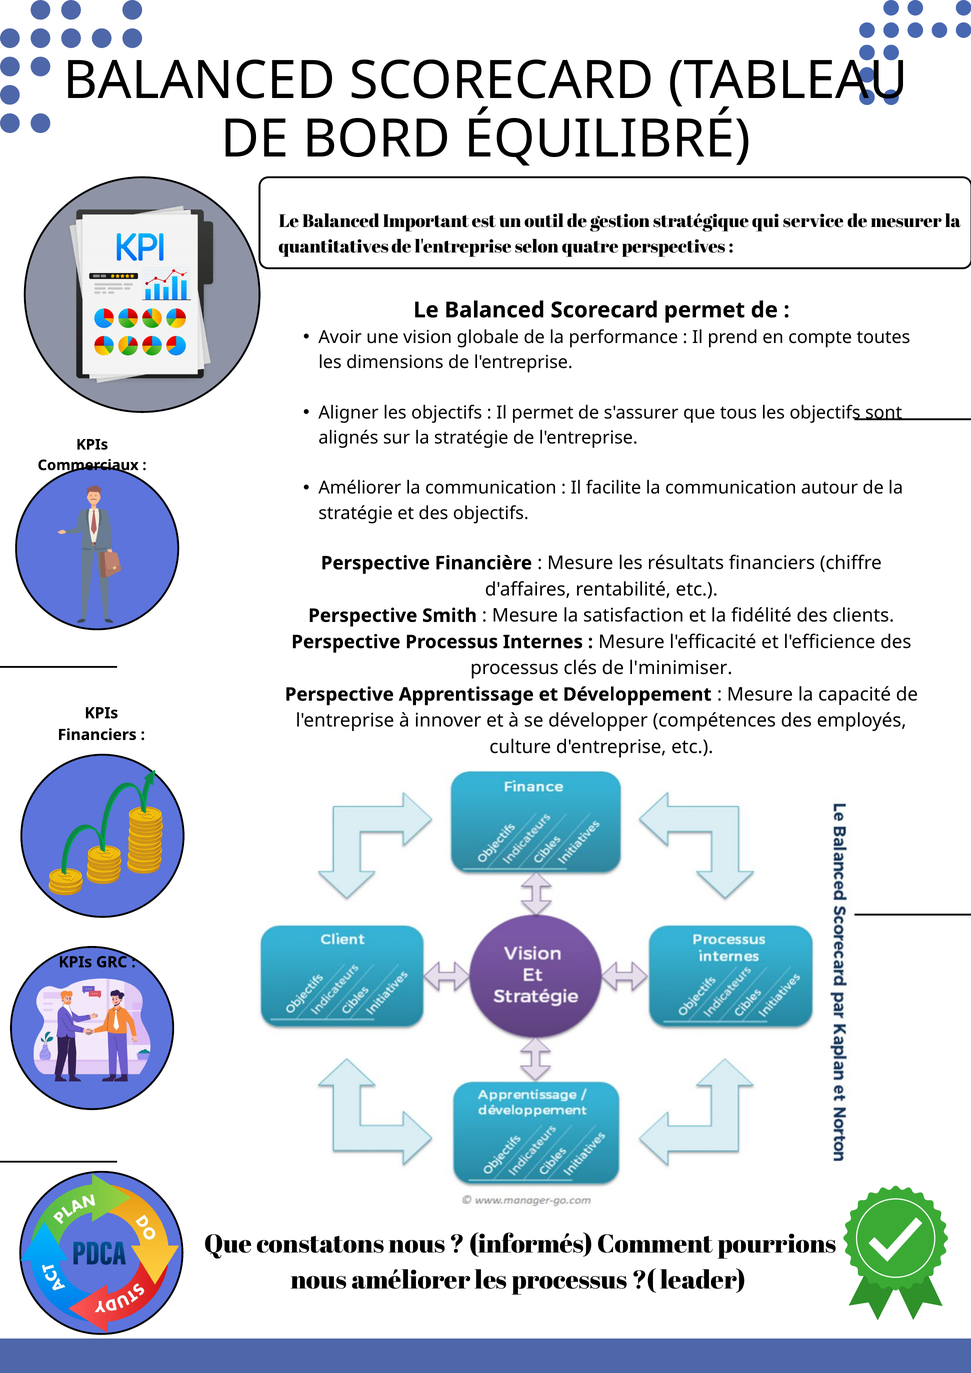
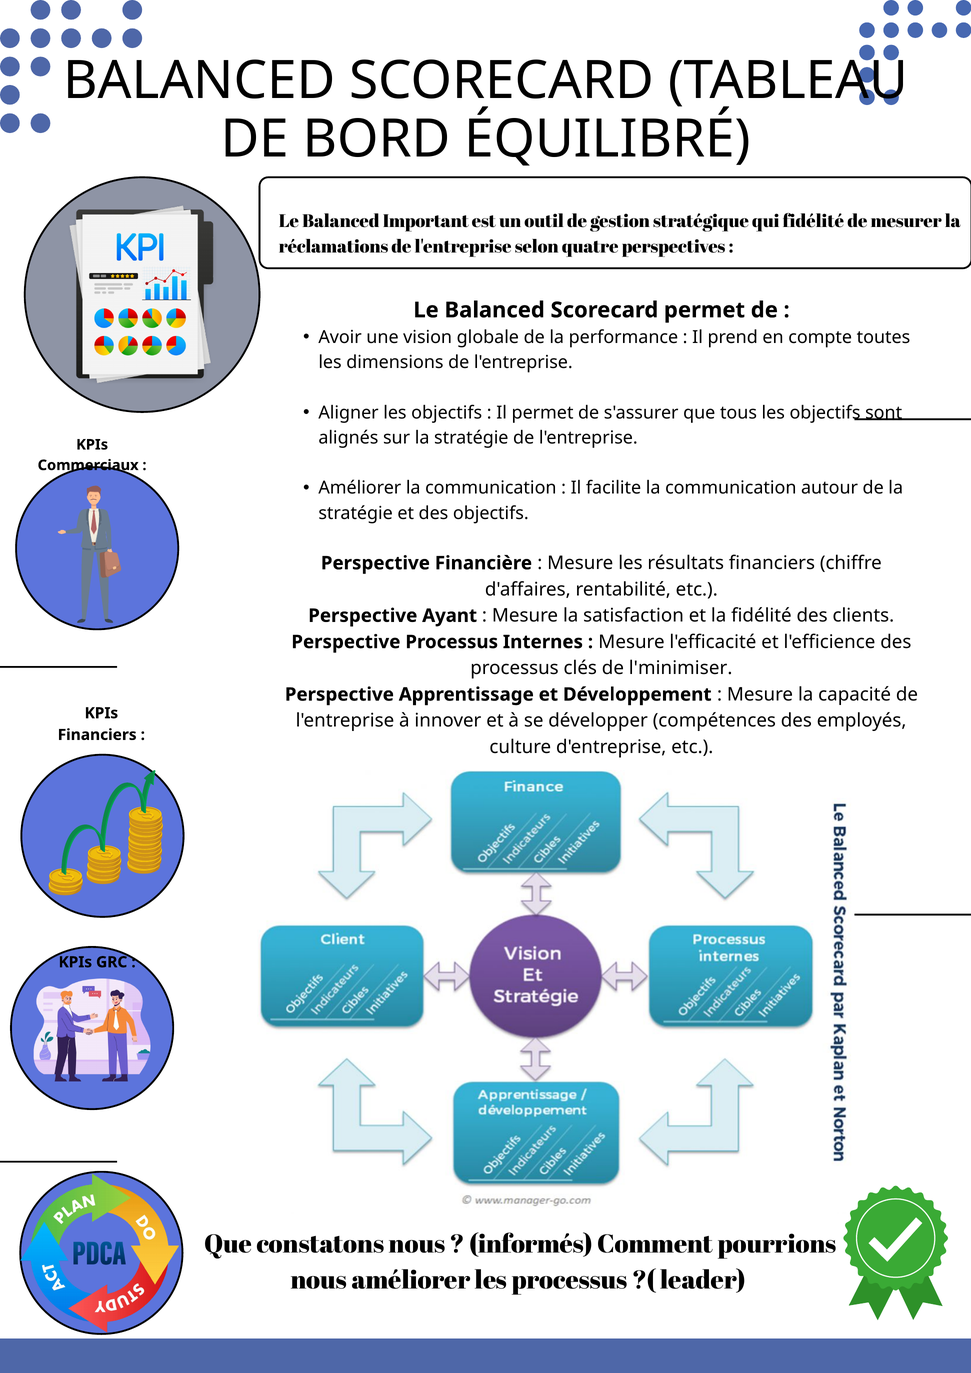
qui service: service -> fidélité
quantitatives: quantitatives -> réclamations
Smith: Smith -> Ayant
